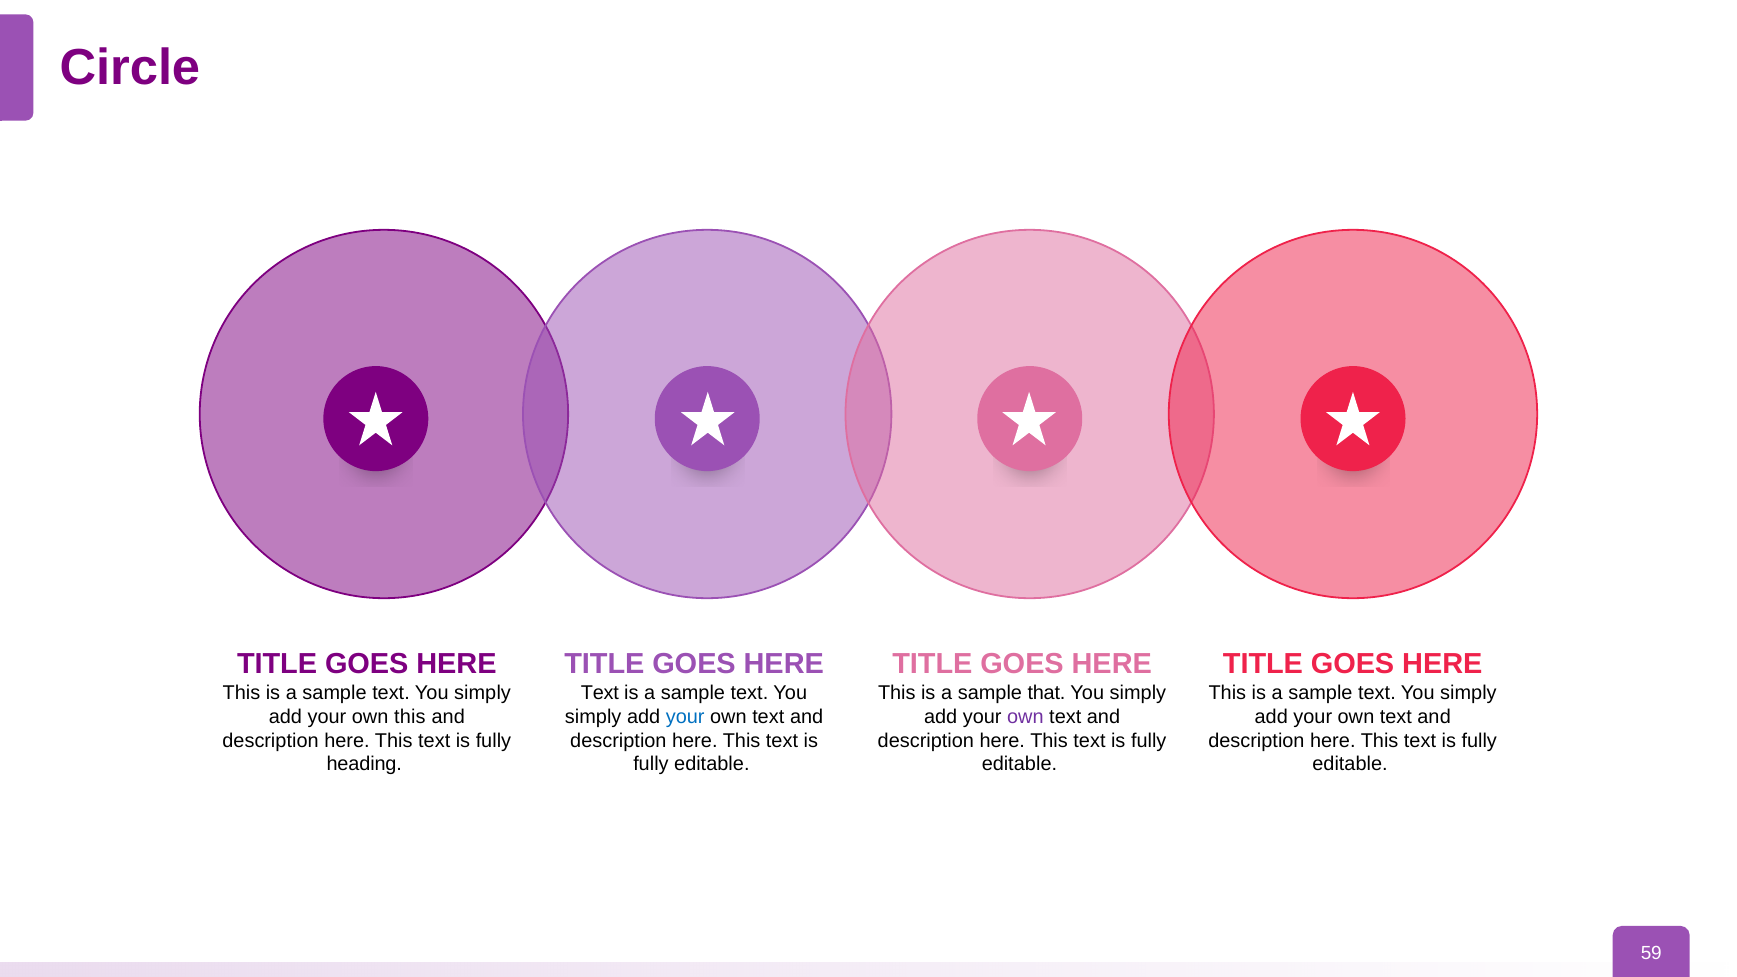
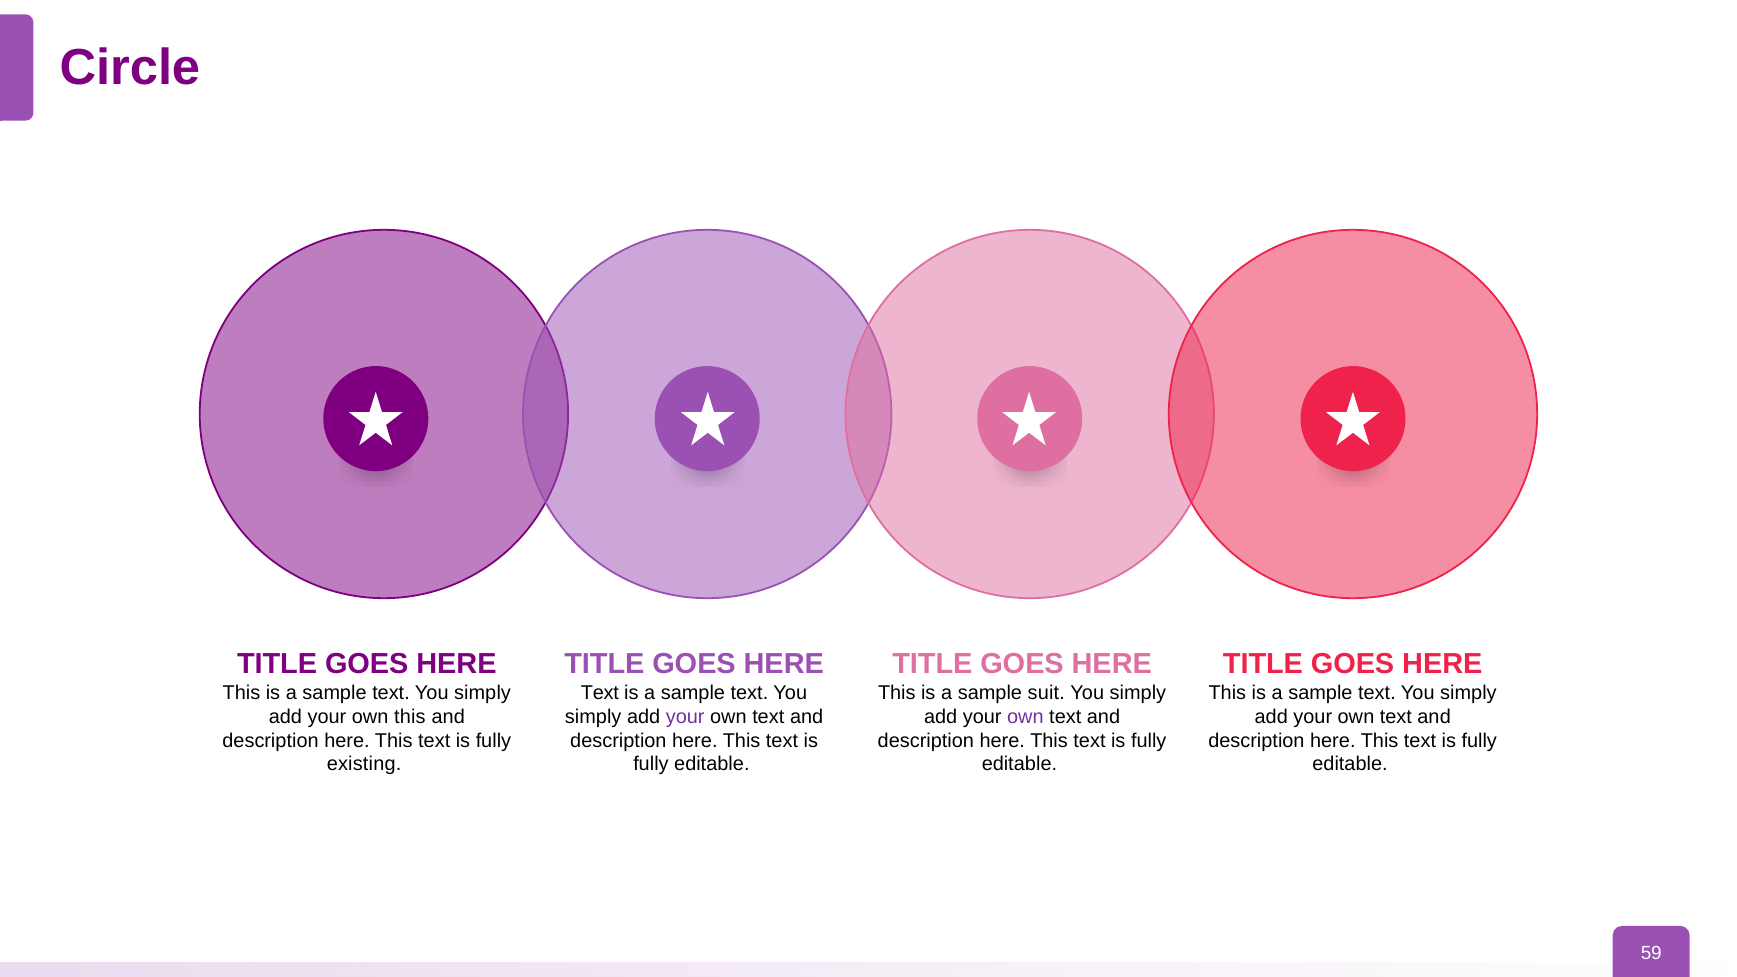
that: that -> suit
your at (685, 717) colour: blue -> purple
heading: heading -> existing
